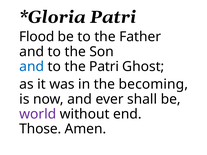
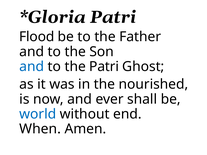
becoming: becoming -> nourished
world colour: purple -> blue
Those: Those -> When
